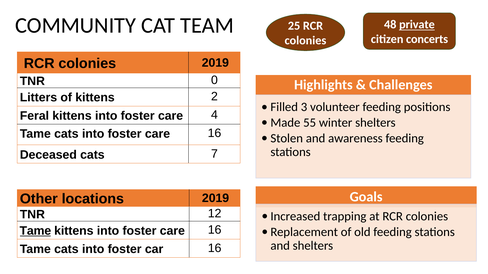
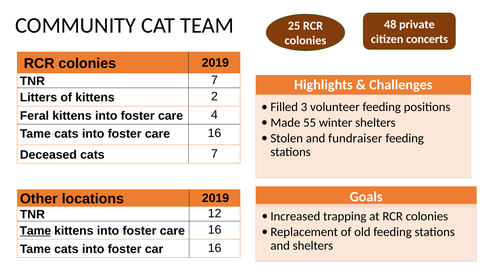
private underline: present -> none
TNR 0: 0 -> 7
awareness: awareness -> fundraiser
